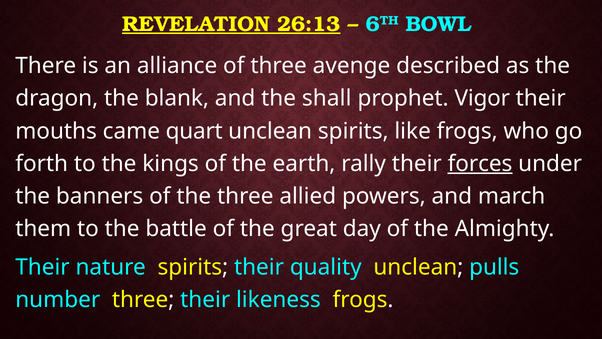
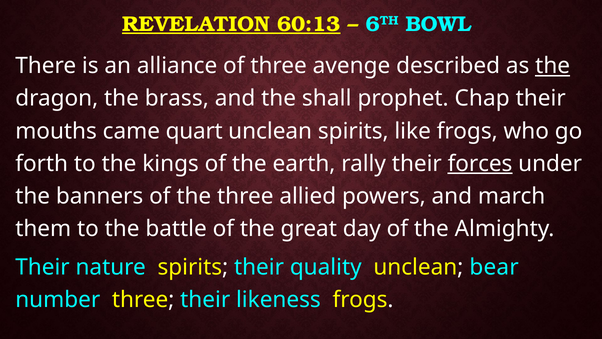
26:13: 26:13 -> 60:13
the at (553, 66) underline: none -> present
blank: blank -> brass
Vigor: Vigor -> Chap
pulls: pulls -> bear
